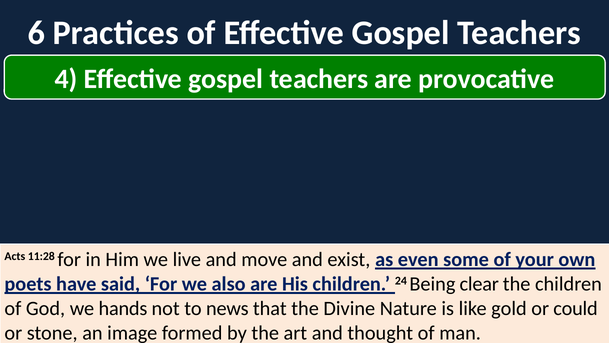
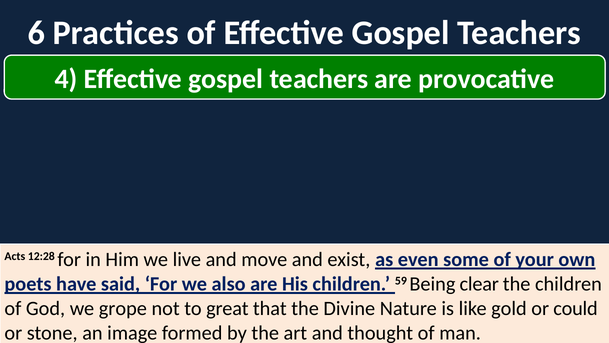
11:28: 11:28 -> 12:28
24: 24 -> 59
hands: hands -> grope
news: news -> great
